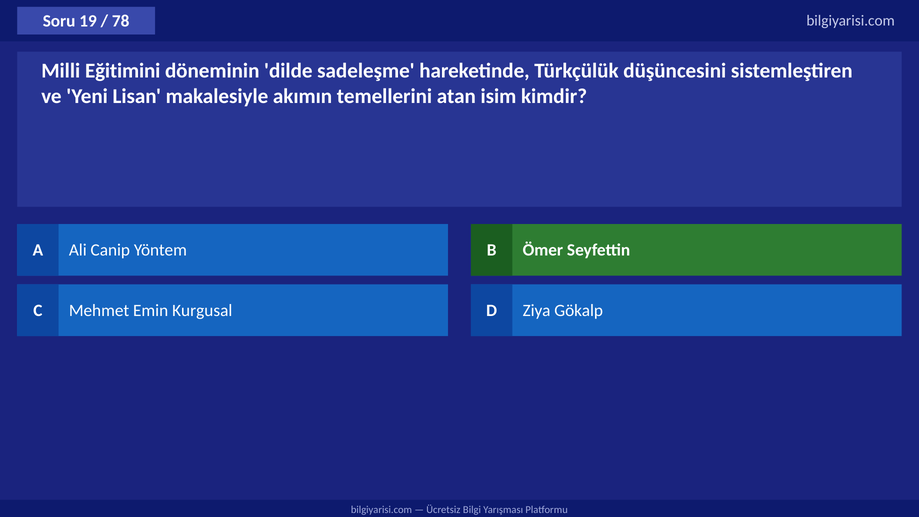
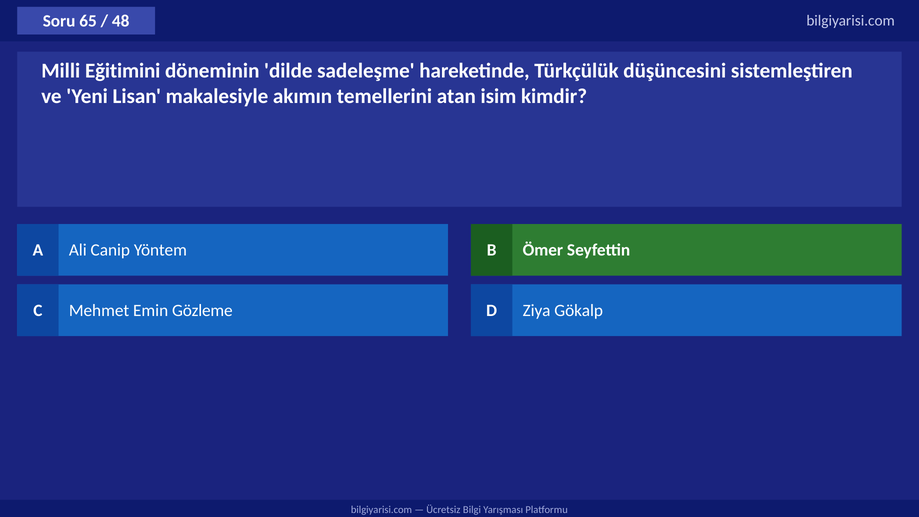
19: 19 -> 65
78: 78 -> 48
Kurgusal: Kurgusal -> Gözleme
